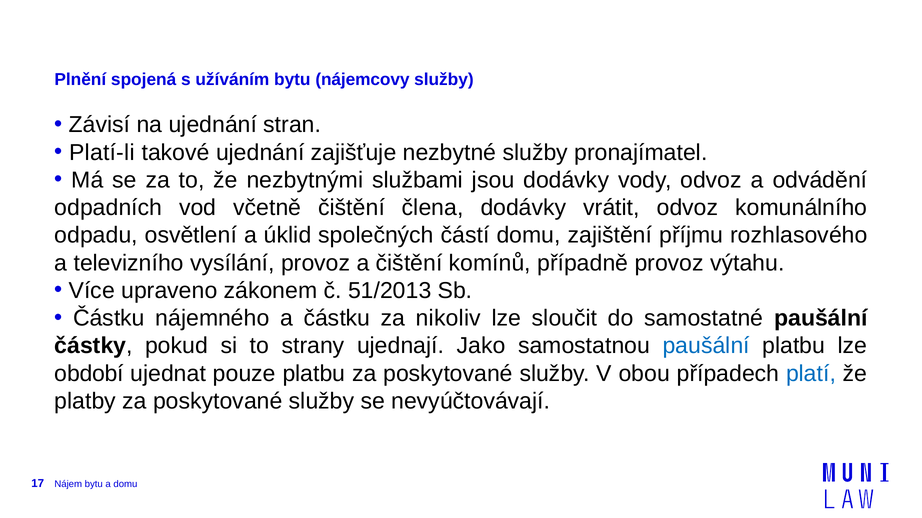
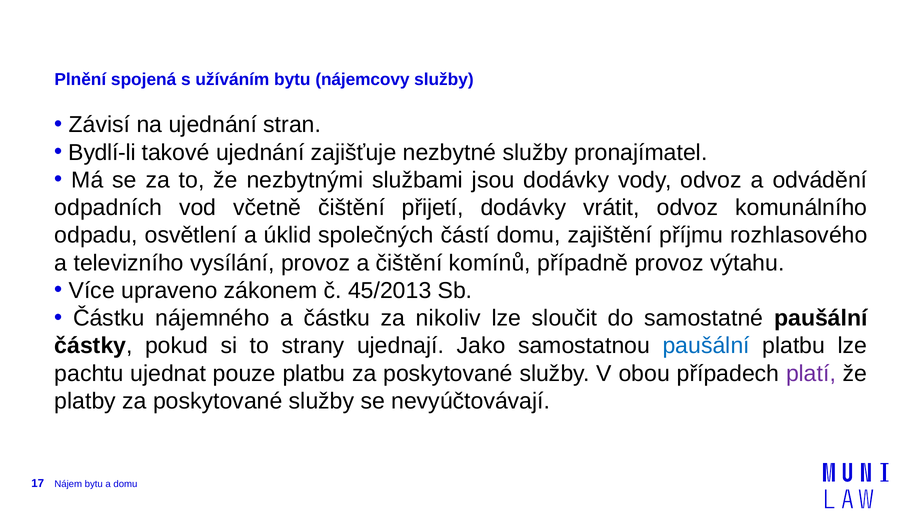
Platí-li: Platí-li -> Bydlí-li
člena: člena -> přijetí
51/2013: 51/2013 -> 45/2013
období: období -> pachtu
platí colour: blue -> purple
